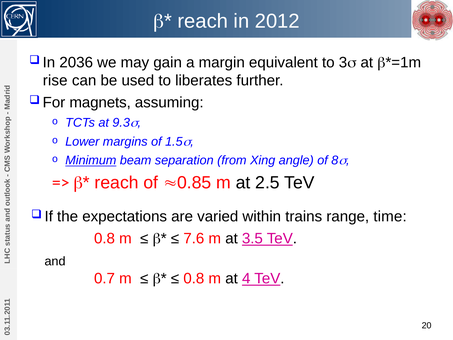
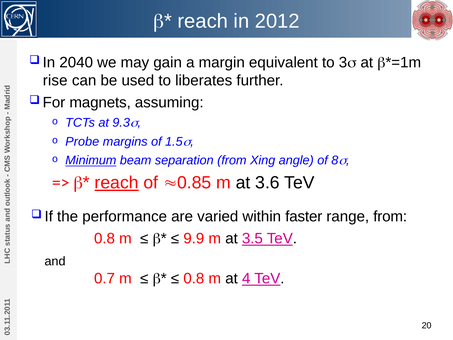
2036: 2036 -> 2040
Lower: Lower -> Probe
reach at (117, 183) underline: none -> present
2.5: 2.5 -> 3.6
expectations: expectations -> performance
trains: trains -> faster
range time: time -> from
7.6: 7.6 -> 9.9
